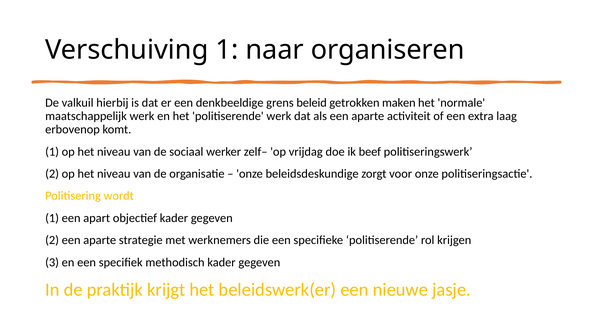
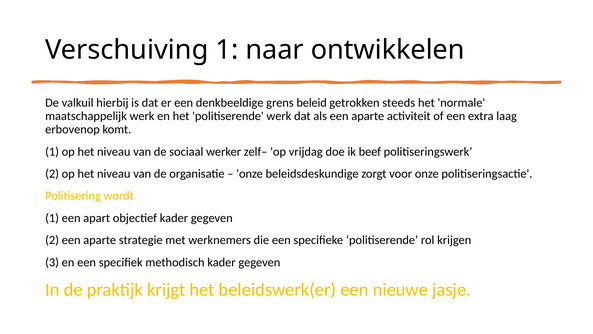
organiseren: organiseren -> ontwikkelen
maken: maken -> steeds
